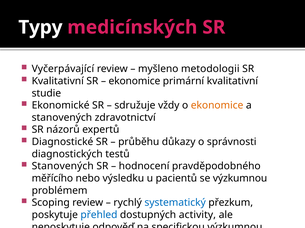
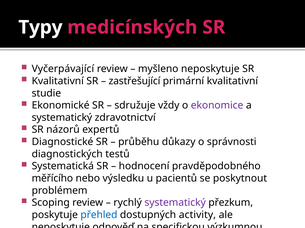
myšleno metodologii: metodologii -> neposkytuje
ekonomice at (134, 81): ekonomice -> zastřešující
ekonomice at (217, 106) colour: orange -> purple
stanovených at (62, 118): stanovených -> systematický
Stanovených at (63, 167): Stanovených -> Systematická
se výzkumnou: výzkumnou -> poskytnout
systematický at (175, 203) colour: blue -> purple
